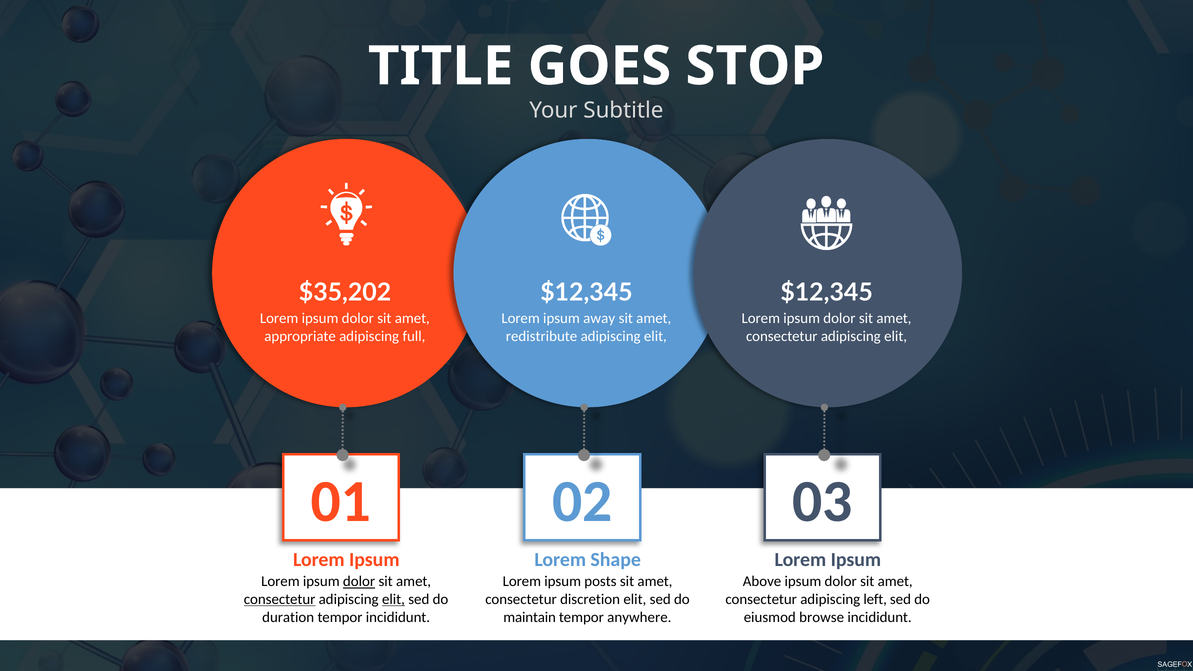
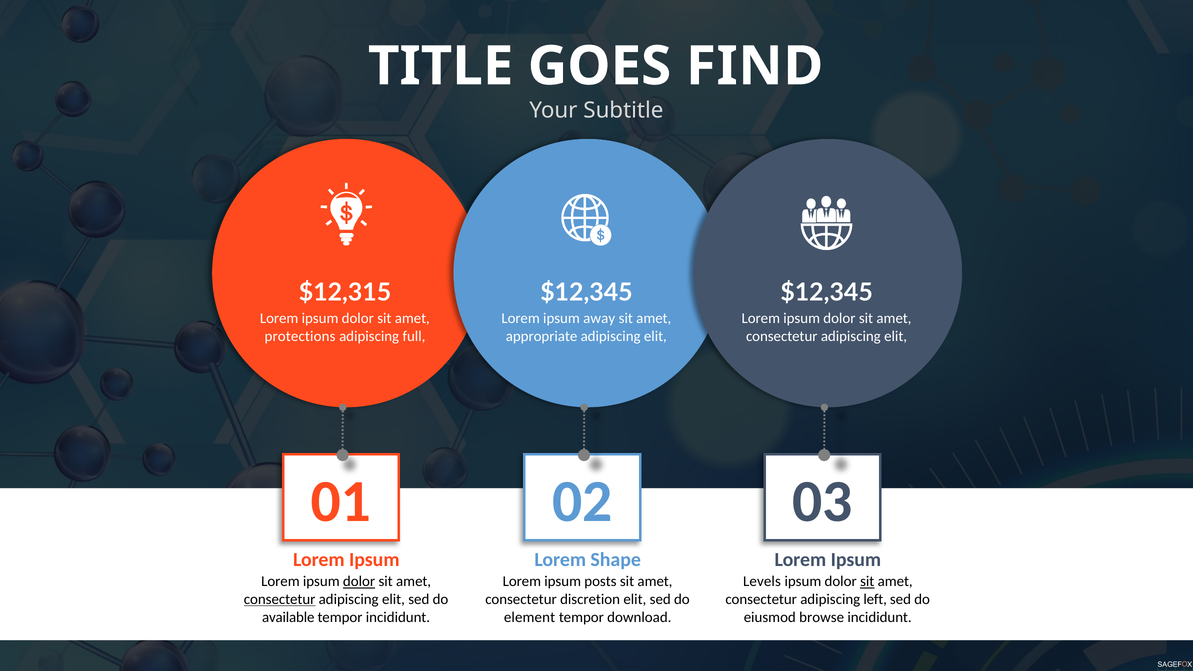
STOP: STOP -> FIND
$35,202: $35,202 -> $12,315
appropriate: appropriate -> protections
redistribute: redistribute -> appropriate
Above: Above -> Levels
sit at (867, 581) underline: none -> present
elit at (393, 599) underline: present -> none
duration: duration -> available
maintain: maintain -> element
anywhere: anywhere -> download
